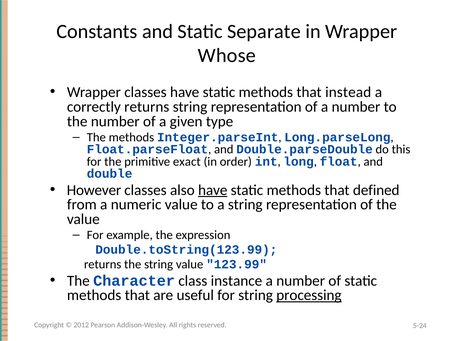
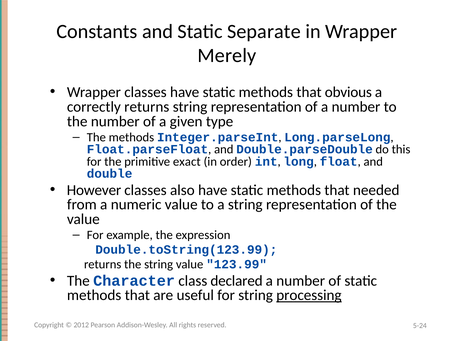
Whose: Whose -> Merely
instead: instead -> obvious
have at (213, 190) underline: present -> none
defined: defined -> needed
instance: instance -> declared
